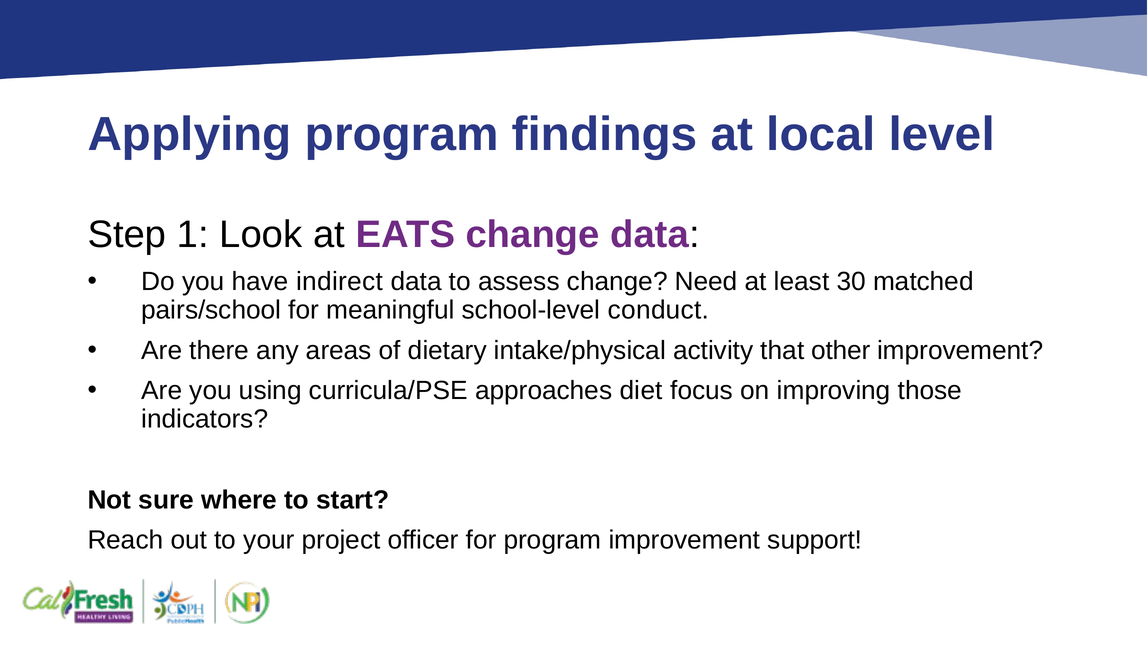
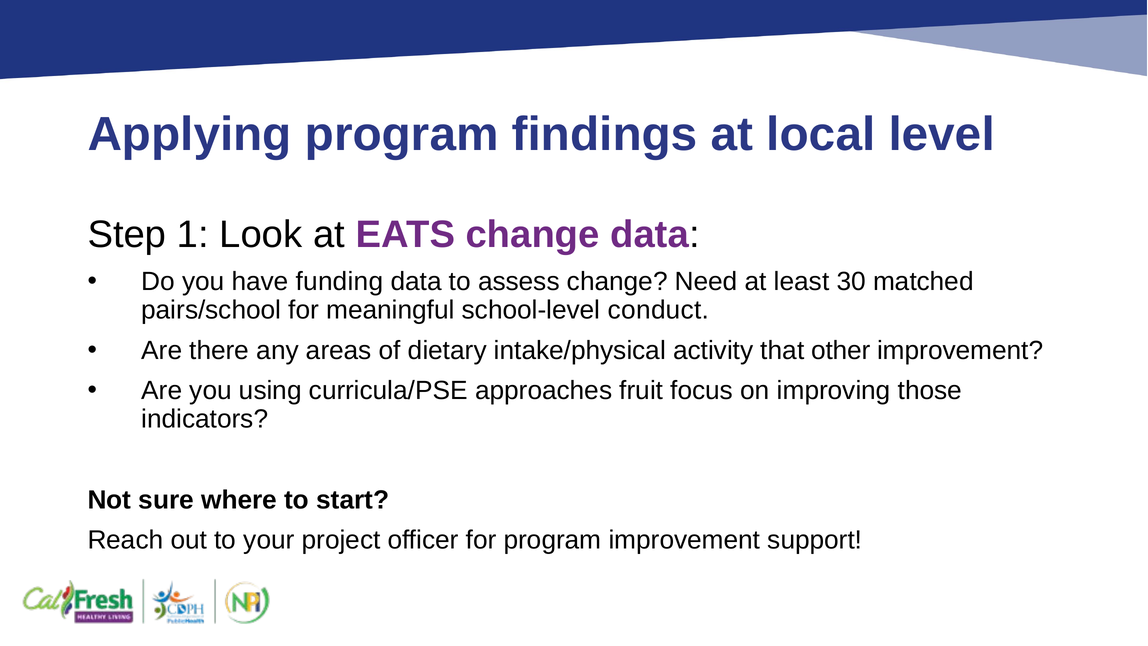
indirect: indirect -> funding
diet: diet -> fruit
